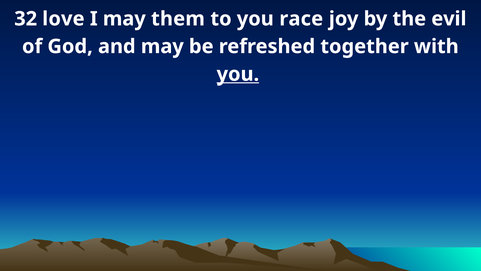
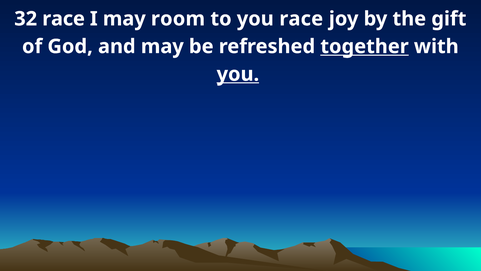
32 love: love -> race
them: them -> room
evil: evil -> gift
together underline: none -> present
